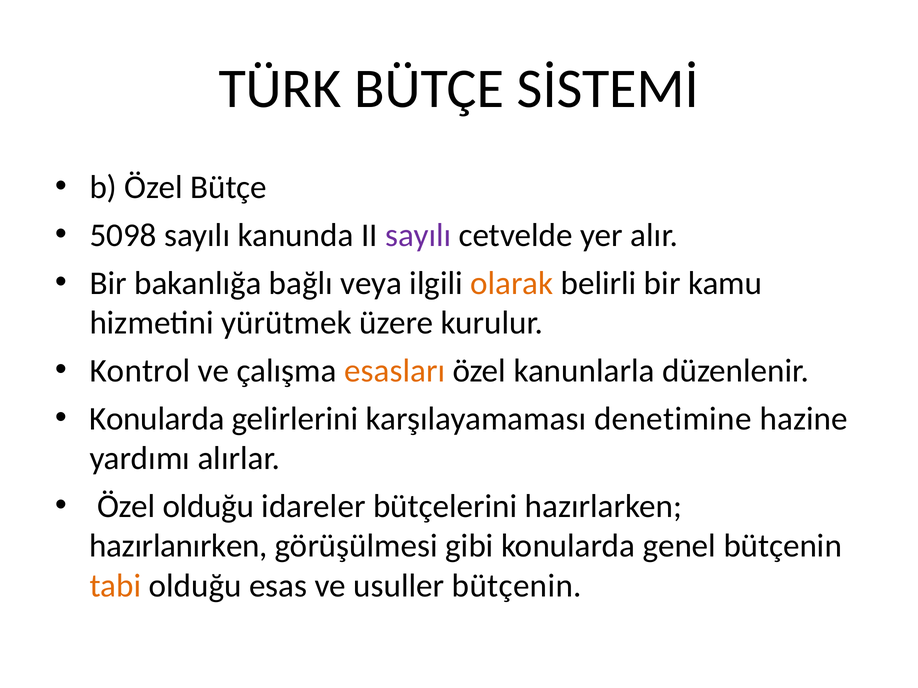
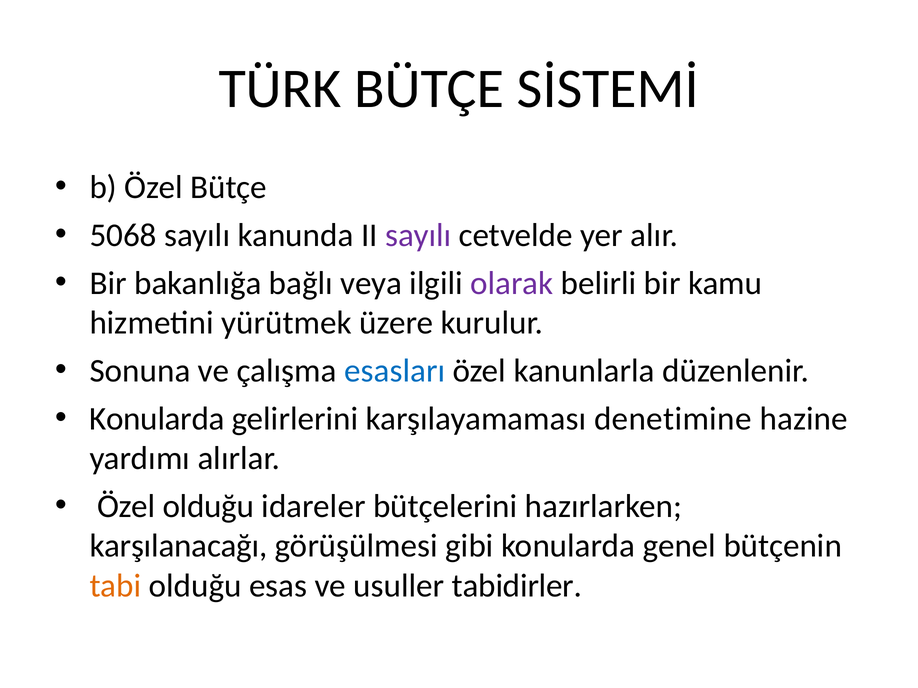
5098: 5098 -> 5068
olarak colour: orange -> purple
Kontrol: Kontrol -> Sonuna
esasları colour: orange -> blue
hazırlanırken: hazırlanırken -> karşılanacağı
usuller bütçenin: bütçenin -> tabidirler
